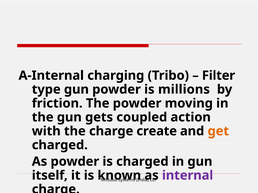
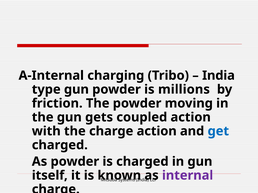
Filter at (218, 76): Filter -> India
charge create: create -> action
get colour: orange -> blue
